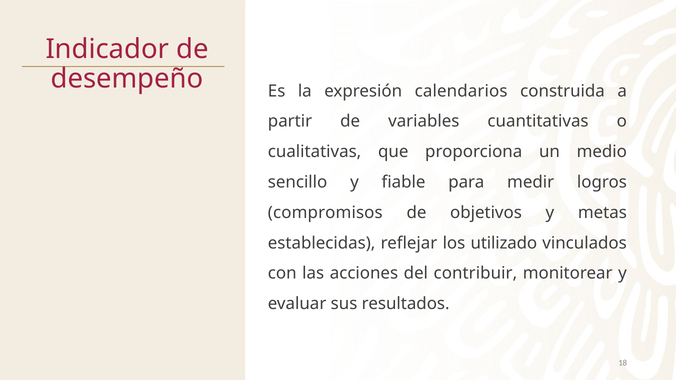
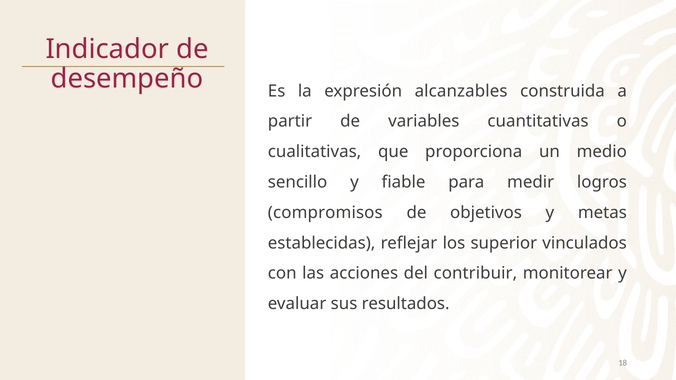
calendarios: calendarios -> alcanzables
utilizado: utilizado -> superior
